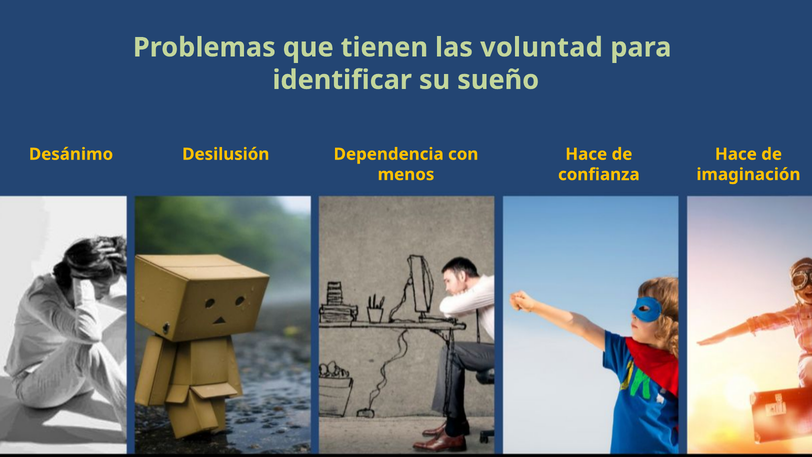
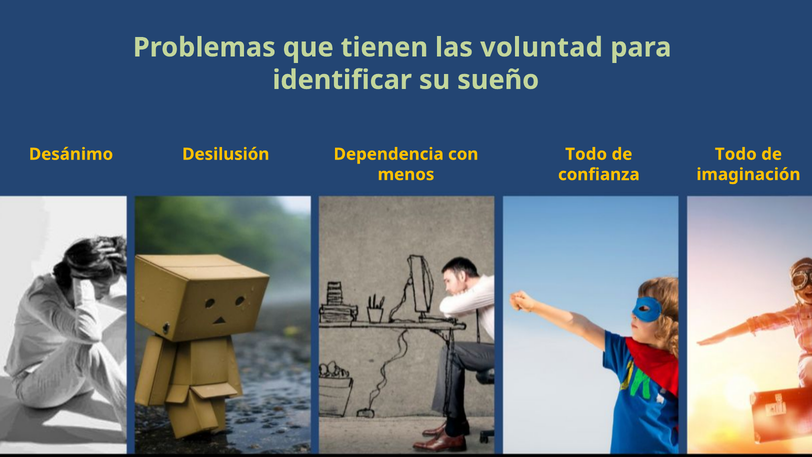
Hace at (586, 154): Hace -> Todo
Hace at (736, 154): Hace -> Todo
